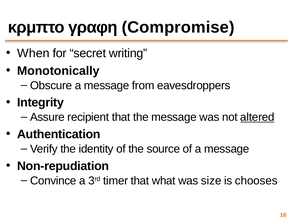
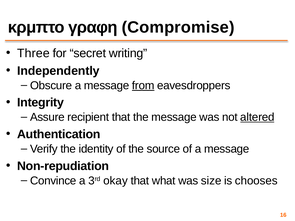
When: When -> Three
Monotonically: Monotonically -> Independently
from underline: none -> present
timer: timer -> okay
